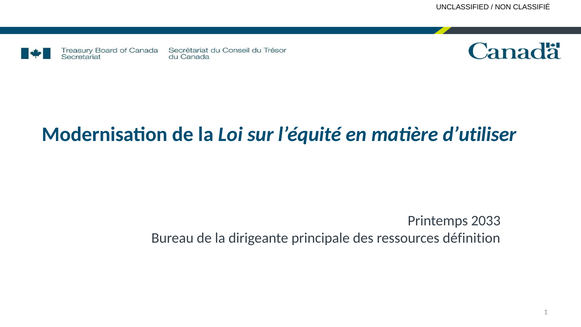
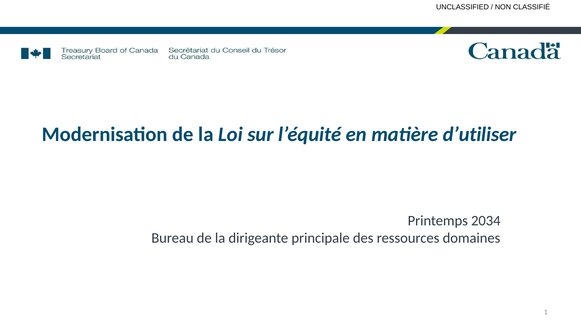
2033: 2033 -> 2034
définition: définition -> domaines
